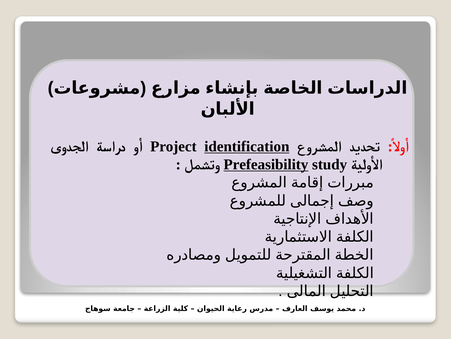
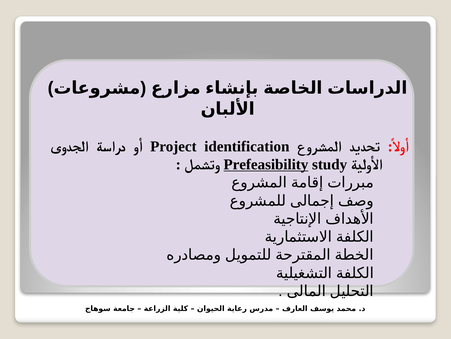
identification underline: present -> none
